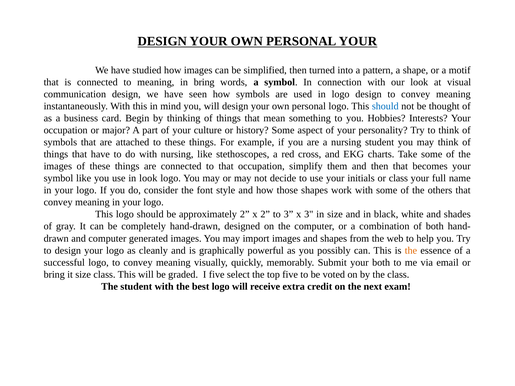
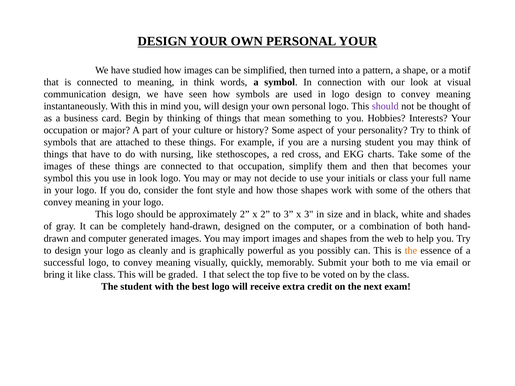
in bring: bring -> think
should at (385, 106) colour: blue -> purple
symbol like: like -> this
it size: size -> like
I five: five -> that
